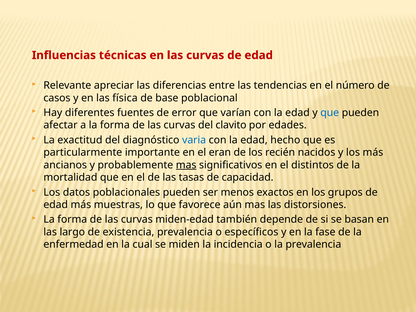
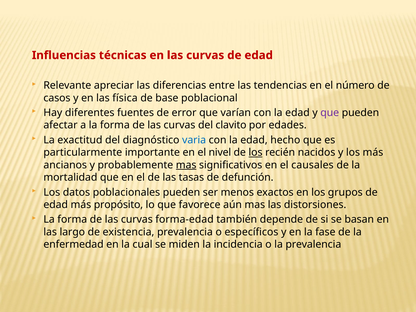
que at (330, 113) colour: blue -> purple
eran: eran -> nivel
los at (256, 152) underline: none -> present
distintos: distintos -> causales
capacidad: capacidad -> defunción
muestras: muestras -> propósito
miden-edad: miden-edad -> forma-edad
